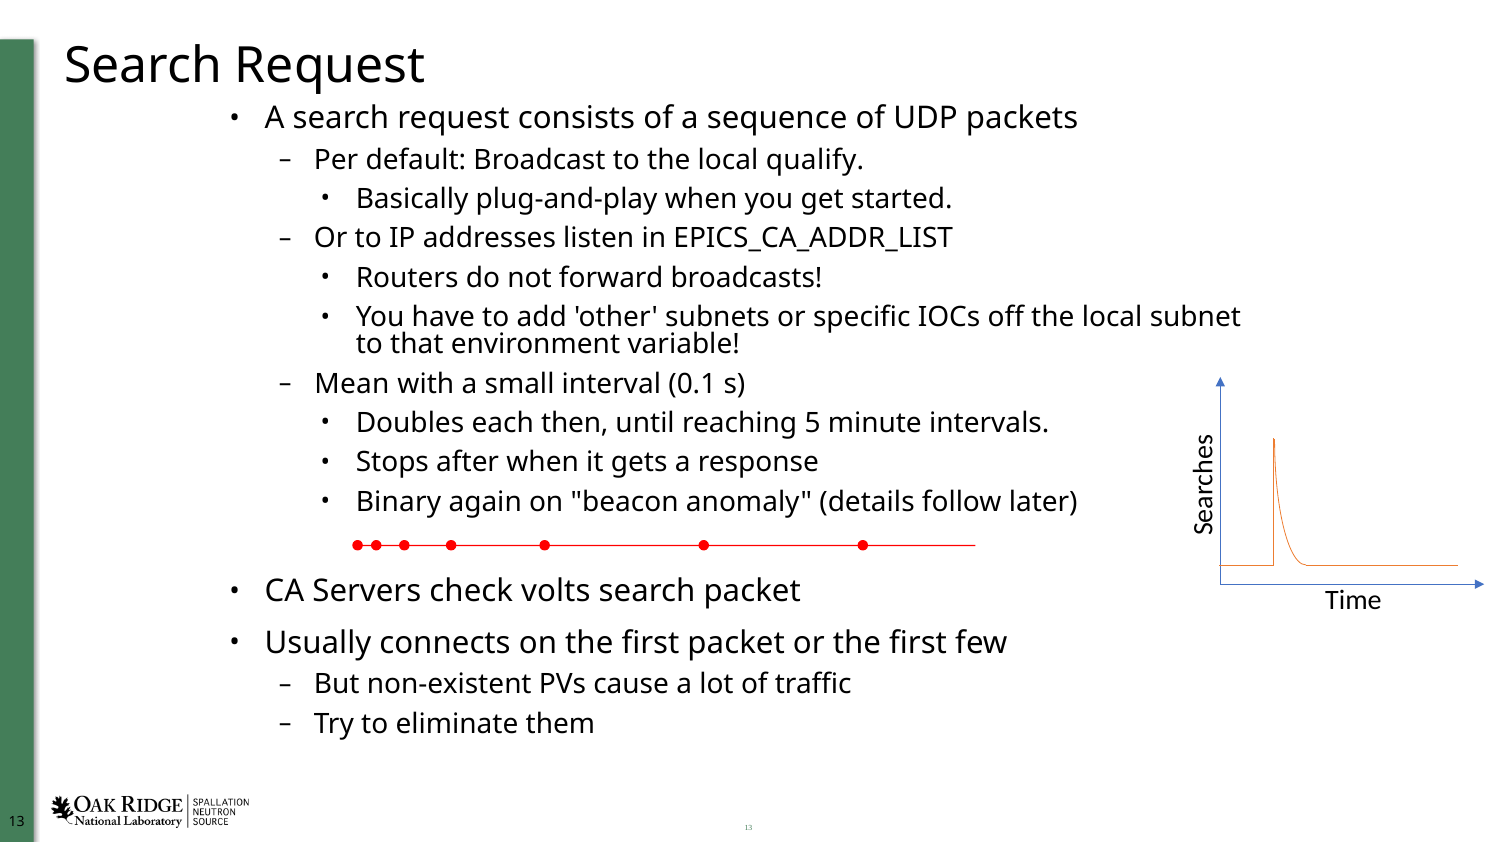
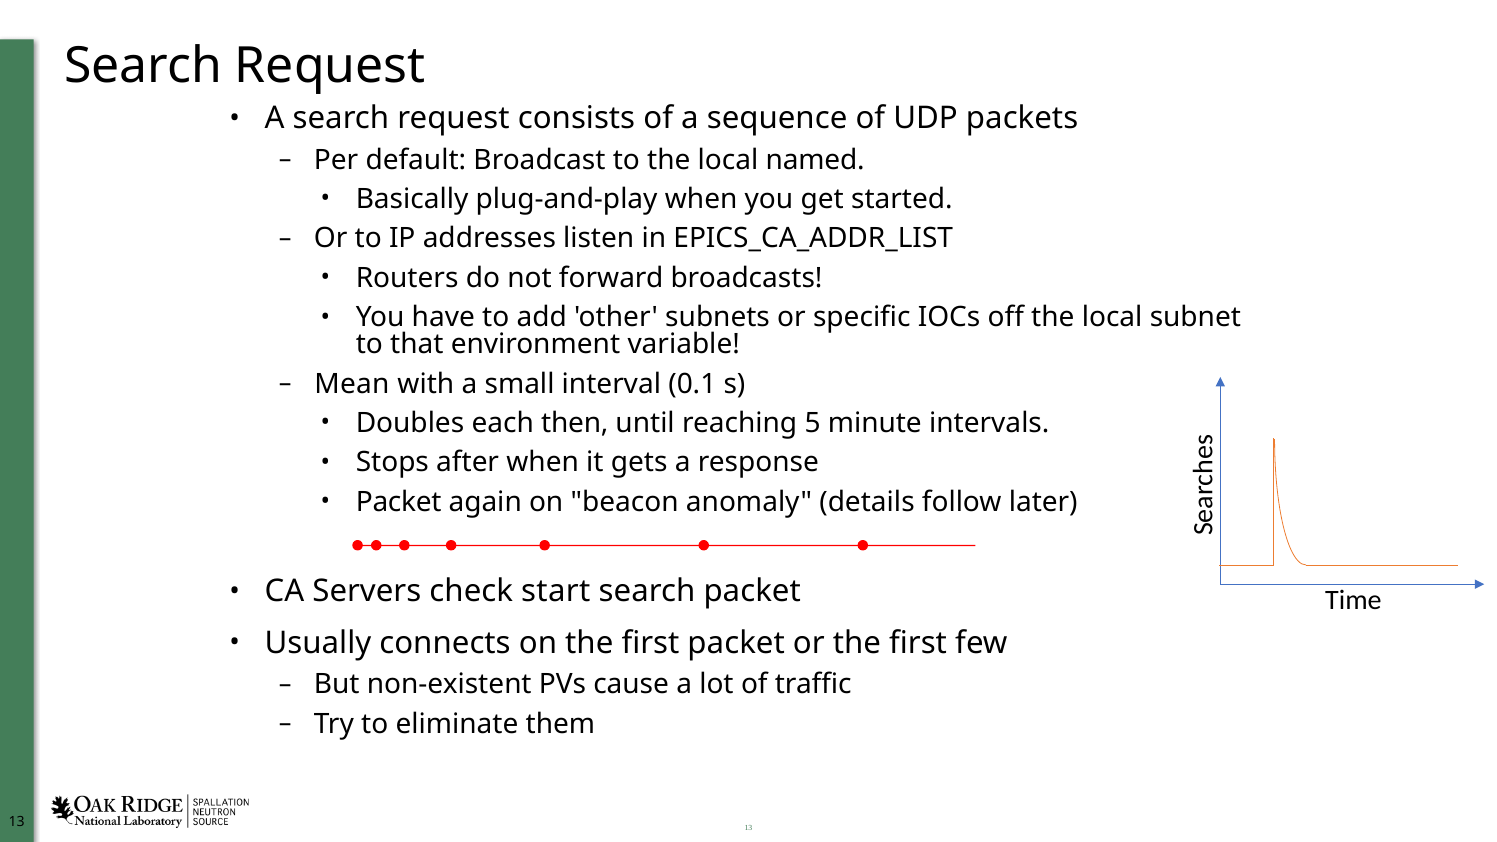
qualify: qualify -> named
Binary at (398, 502): Binary -> Packet
volts: volts -> start
